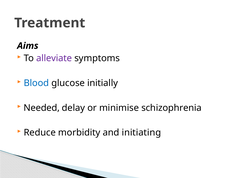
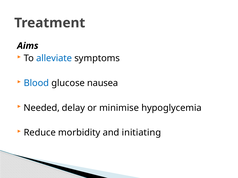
alleviate colour: purple -> blue
initially: initially -> nausea
schizophrenia: schizophrenia -> hypoglycemia
